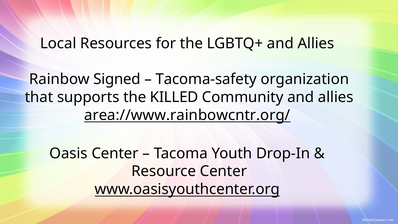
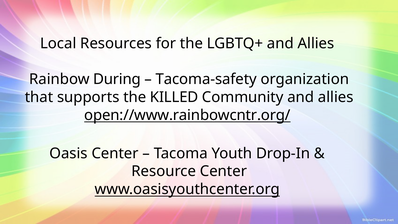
Signed: Signed -> During
area://www.rainbowcntr.org/: area://www.rainbowcntr.org/ -> open://www.rainbowcntr.org/
